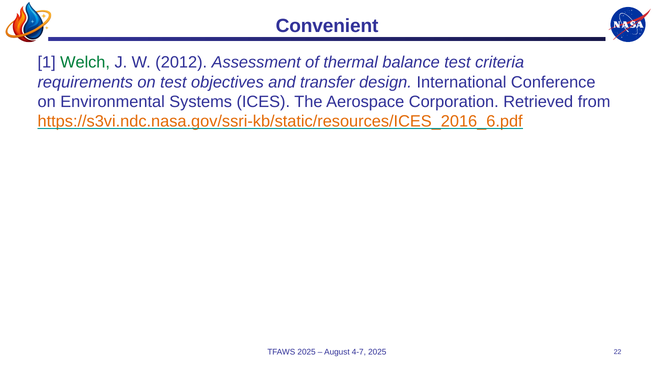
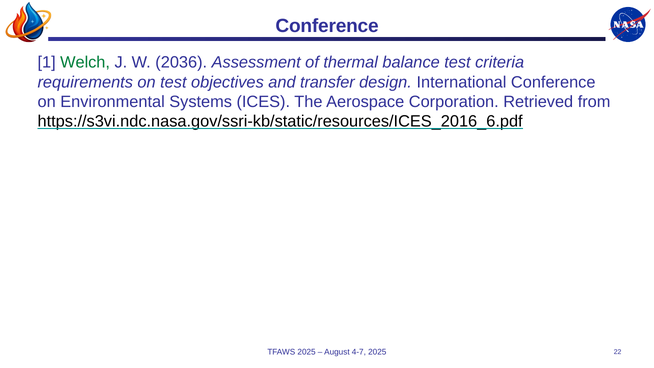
Convenient at (327, 26): Convenient -> Conference
2012: 2012 -> 2036
https://s3vi.ndc.nasa.gov/ssri-kb/static/resources/ICES_2016_6.pdf colour: orange -> black
